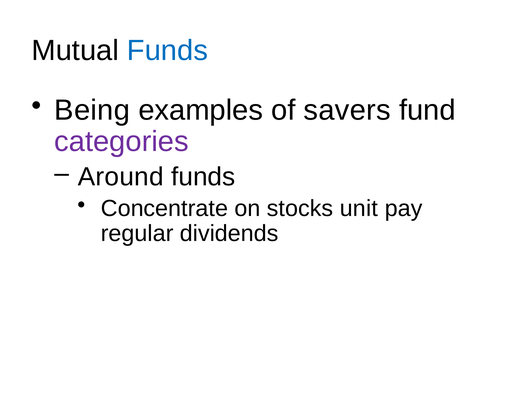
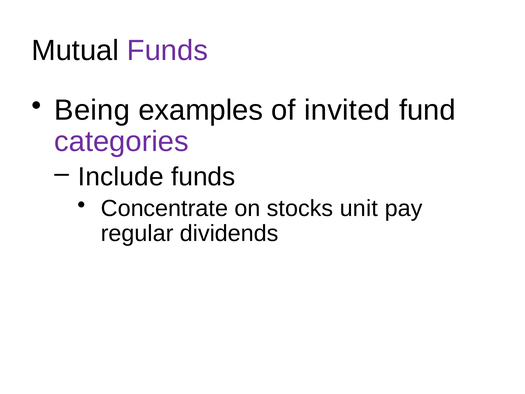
Funds at (167, 51) colour: blue -> purple
savers: savers -> invited
Around: Around -> Include
